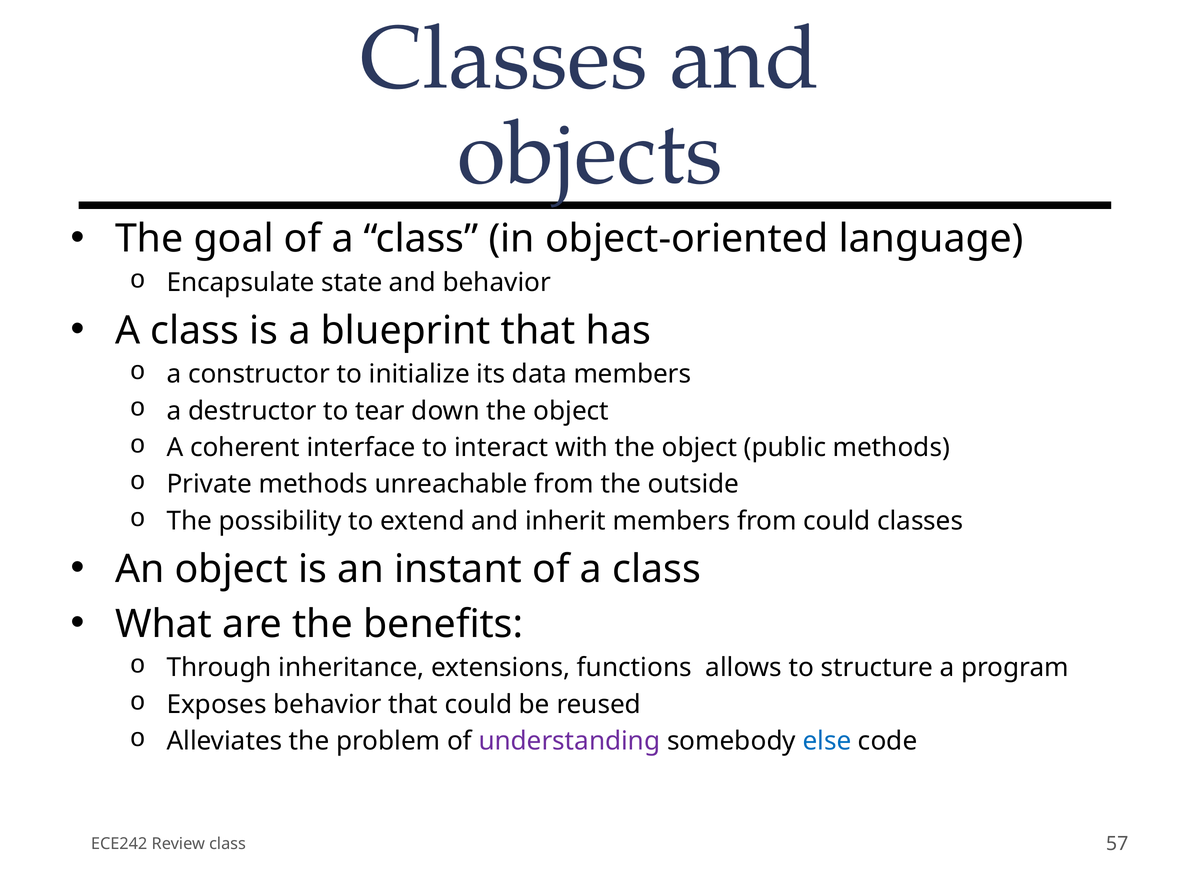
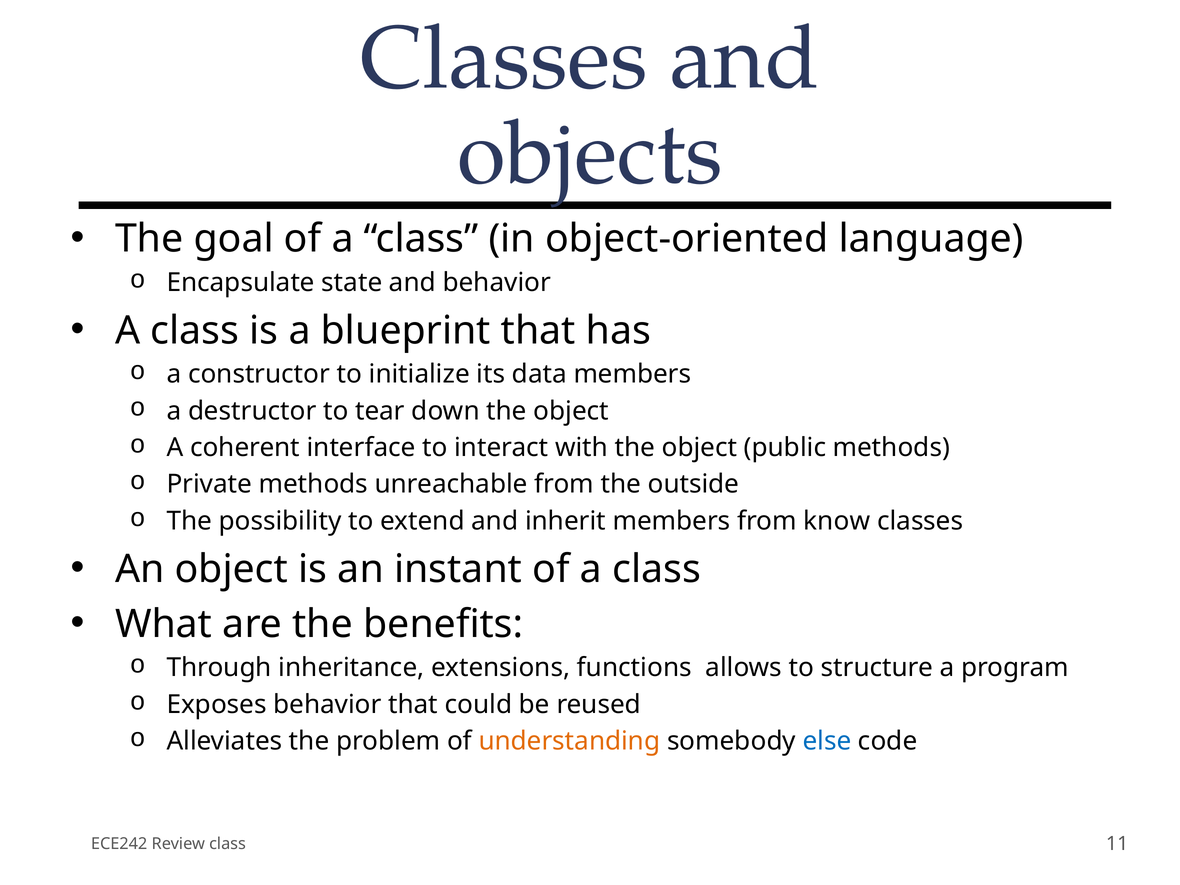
from could: could -> know
understanding colour: purple -> orange
57: 57 -> 11
